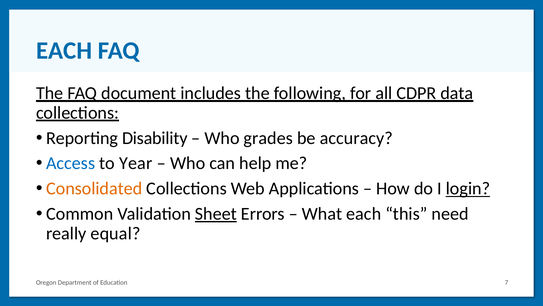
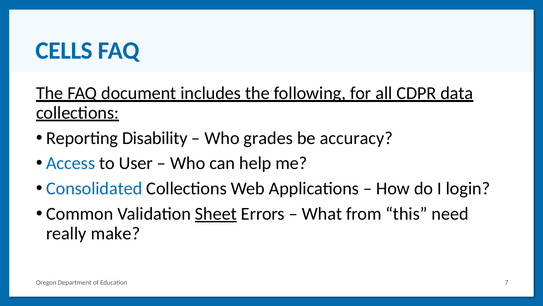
EACH at (64, 50): EACH -> CELLS
Year: Year -> User
Consolidated colour: orange -> blue
login underline: present -> none
What each: each -> from
equal: equal -> make
